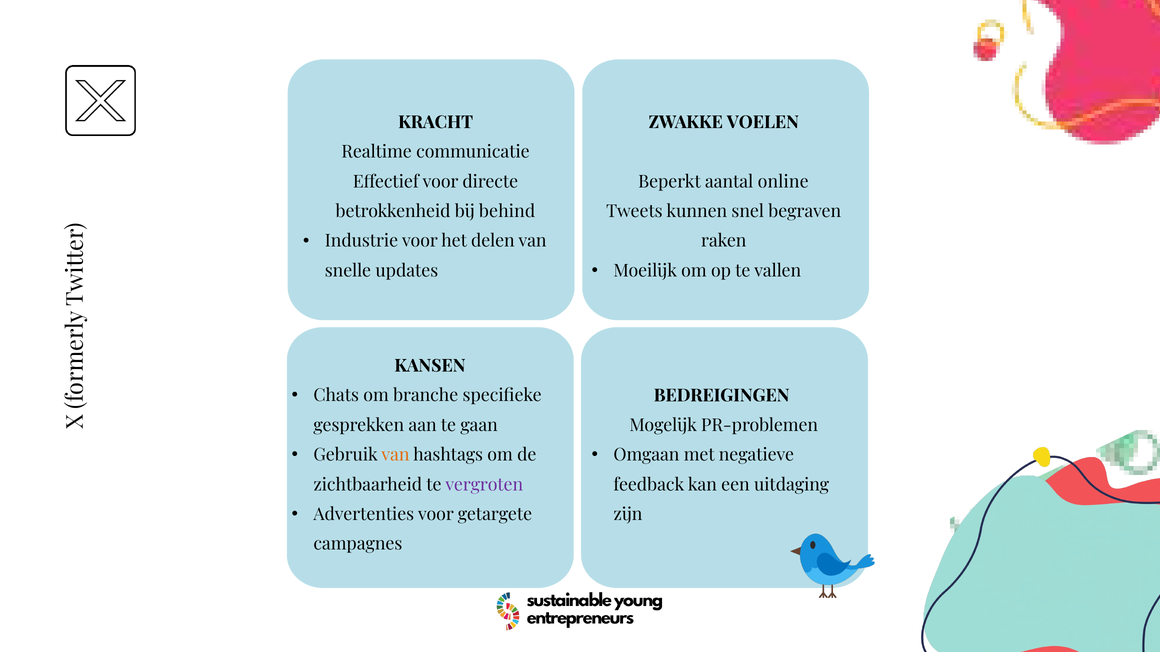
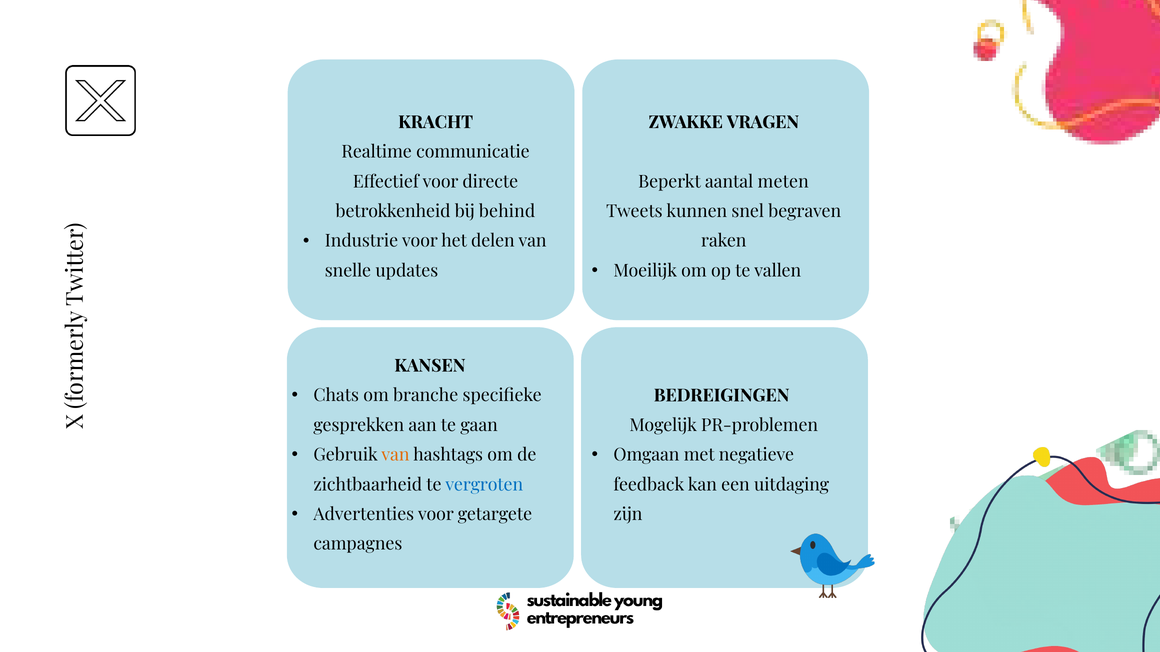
VOELEN: VOELEN -> VRAGEN
online: online -> meten
vergroten colour: purple -> blue
